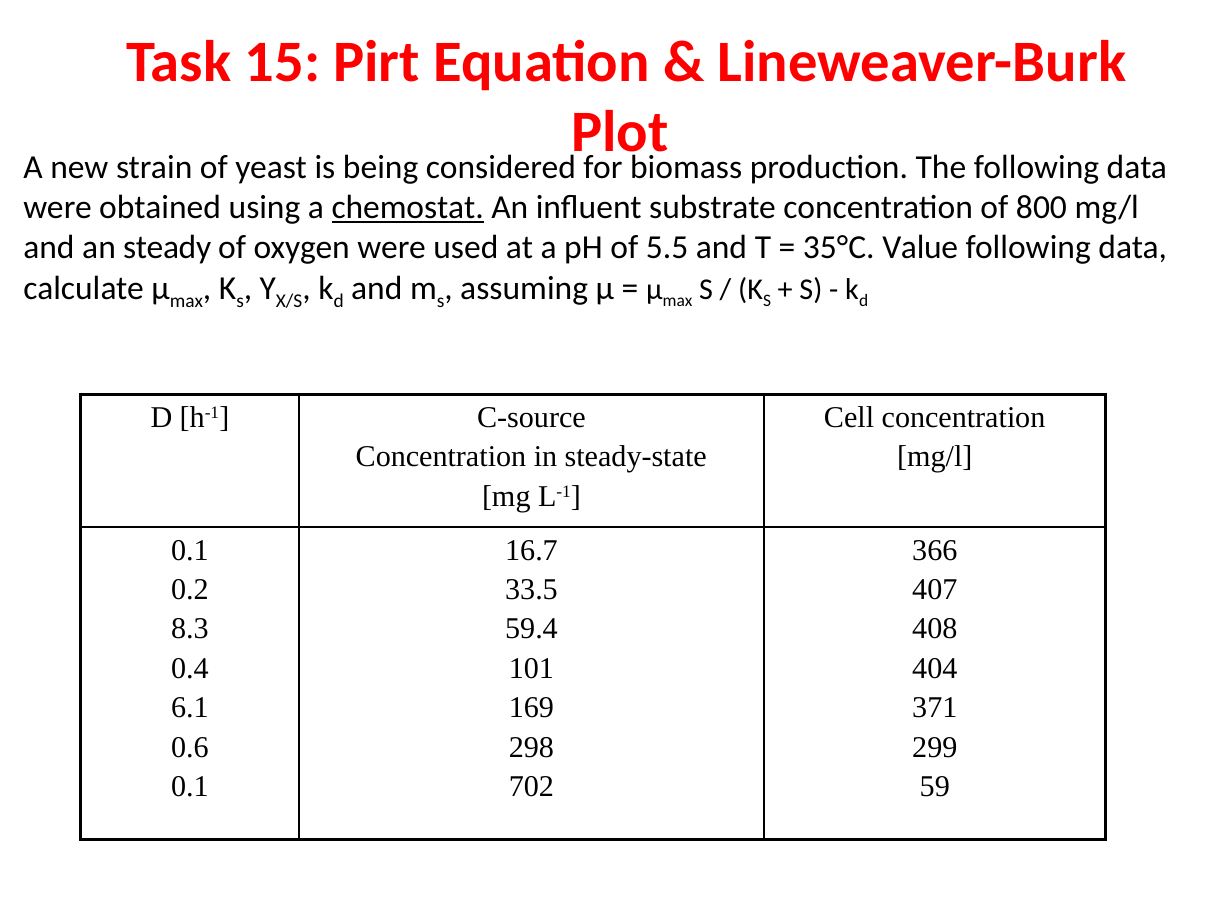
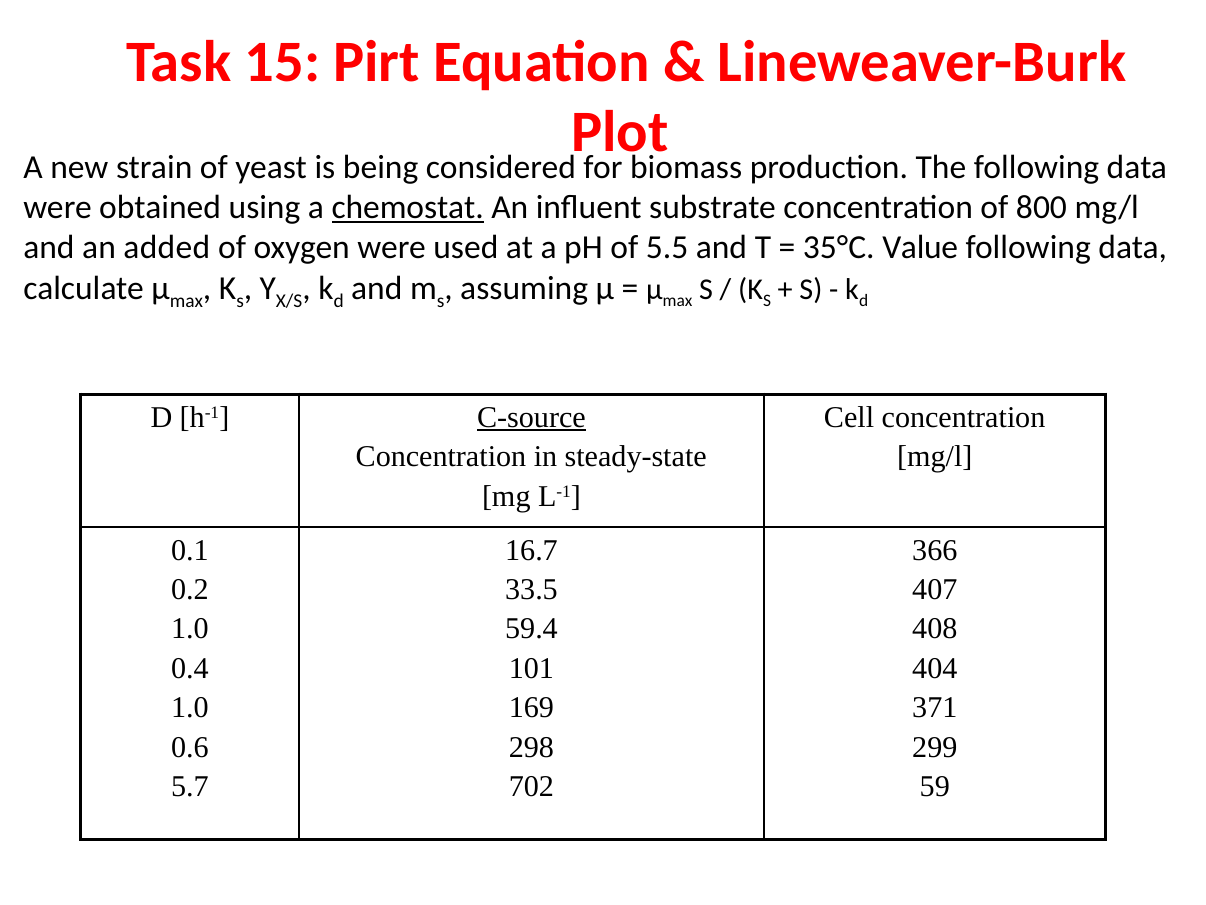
steady: steady -> added
C-source underline: none -> present
8.3 at (190, 629): 8.3 -> 1.0
6.1 at (190, 707): 6.1 -> 1.0
0.1 at (190, 786): 0.1 -> 5.7
